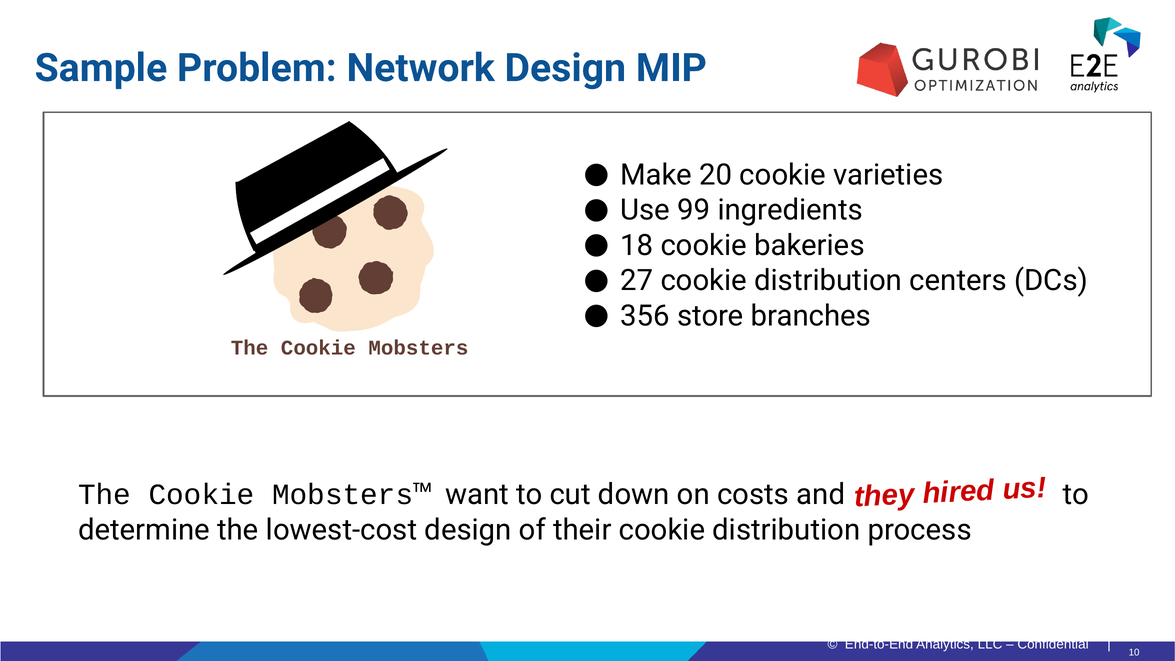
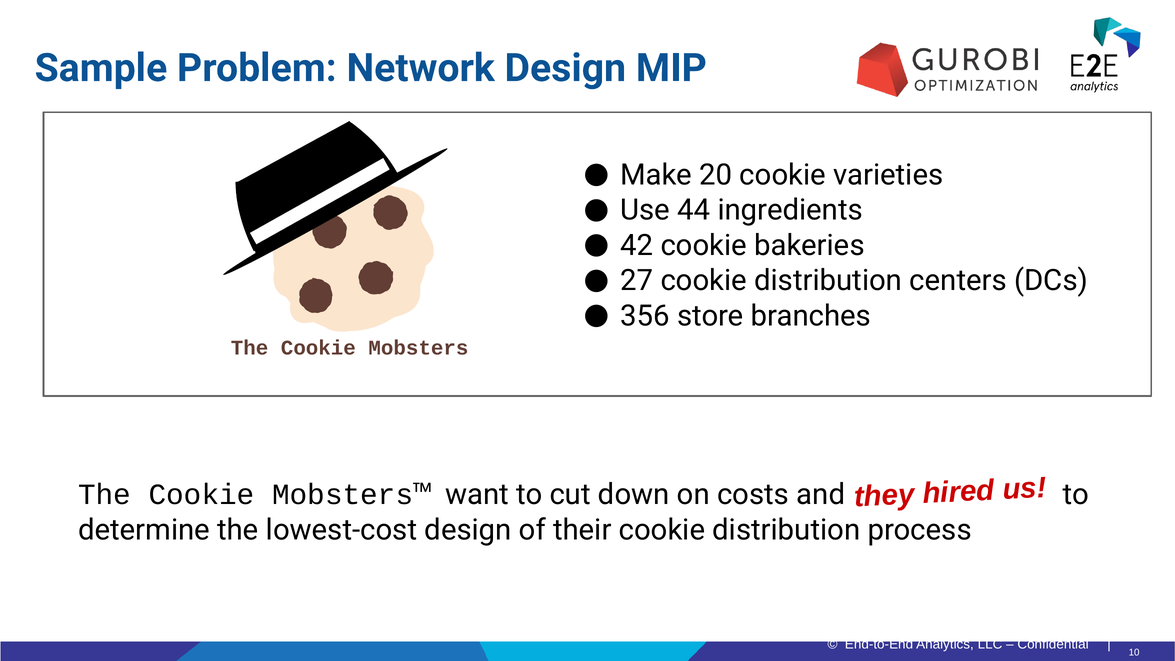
99: 99 -> 44
18: 18 -> 42
